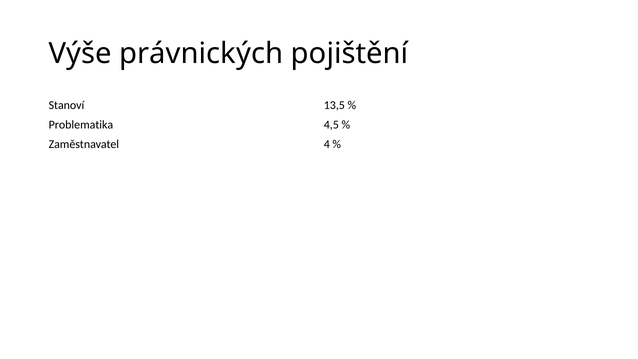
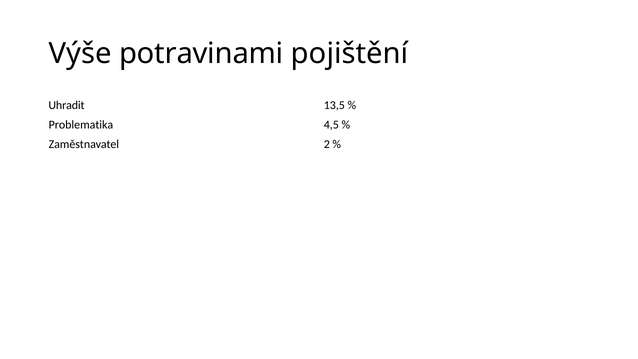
právnických: právnických -> potravinami
Stanoví: Stanoví -> Uhradit
4: 4 -> 2
